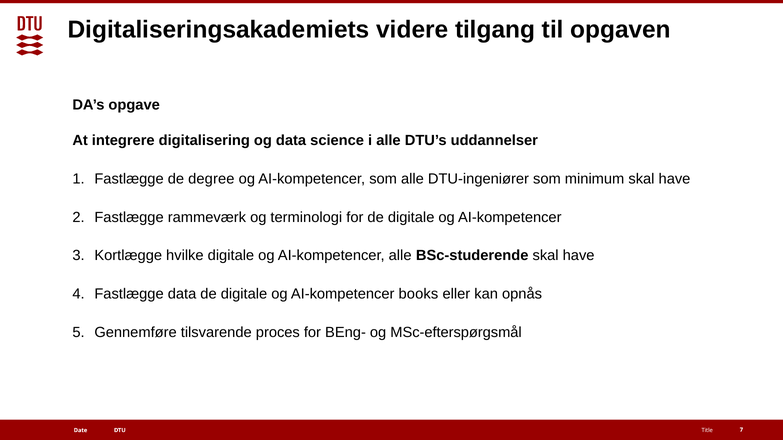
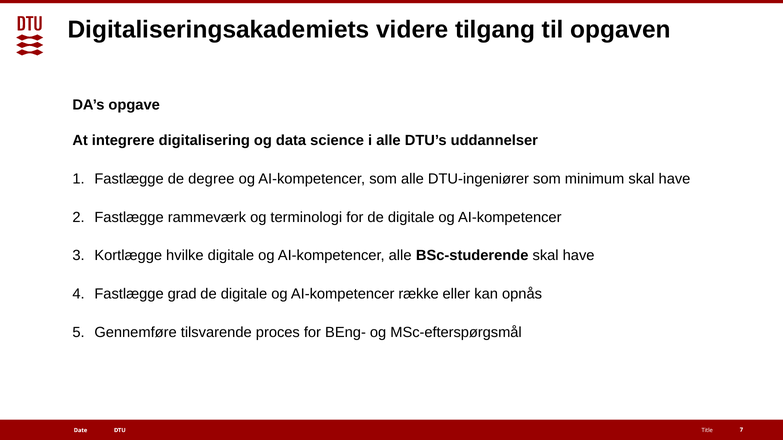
Fastlægge data: data -> grad
books: books -> række
